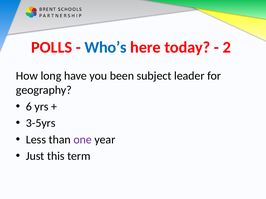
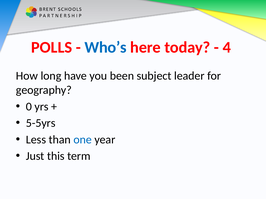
2: 2 -> 4
6: 6 -> 0
3-5yrs: 3-5yrs -> 5-5yrs
one colour: purple -> blue
